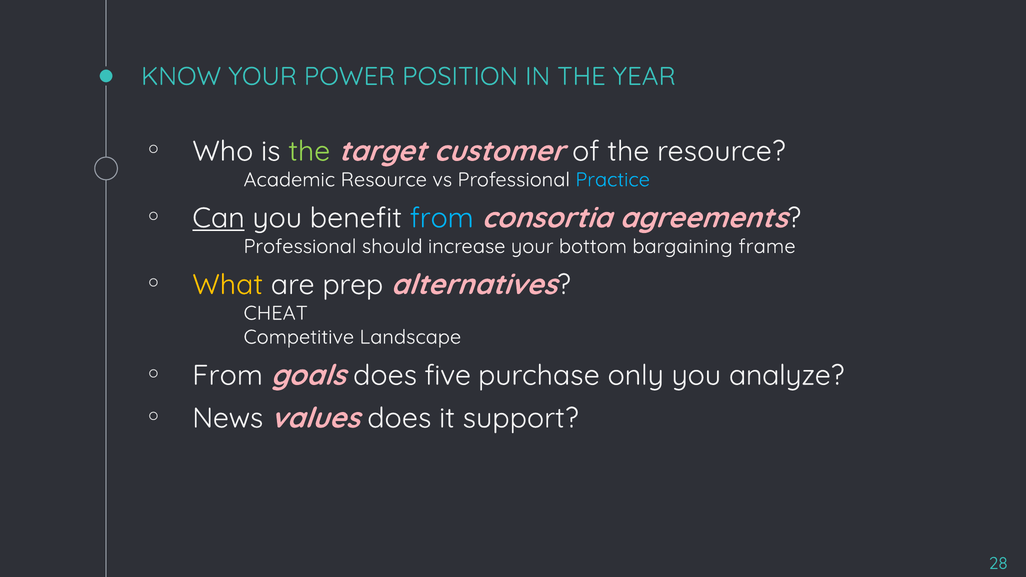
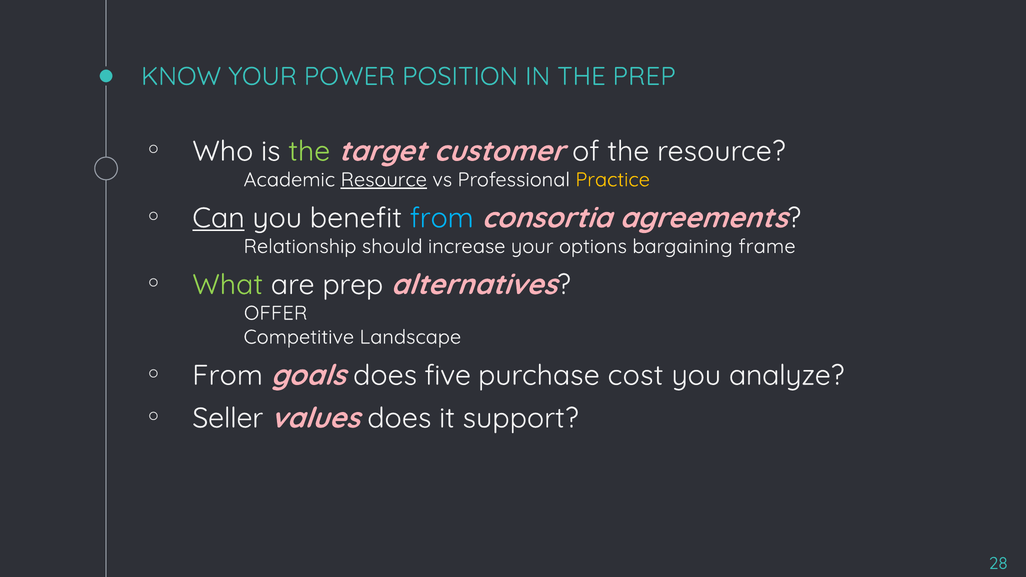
THE YEAR: YEAR -> PREP
Resource at (384, 180) underline: none -> present
Practice colour: light blue -> yellow
Professional at (300, 247): Professional -> Relationship
bottom: bottom -> options
What colour: yellow -> light green
CHEAT: CHEAT -> OFFER
only: only -> cost
News: News -> Seller
